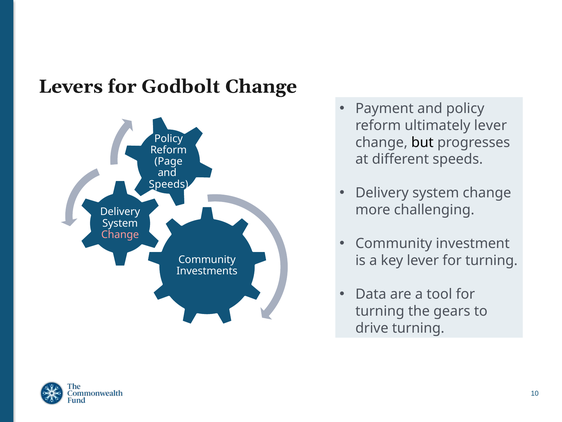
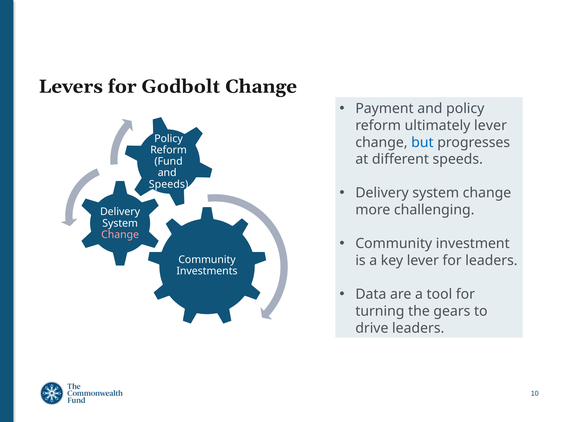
but colour: black -> blue
Page: Page -> Fund
lever for turning: turning -> leaders
drive turning: turning -> leaders
